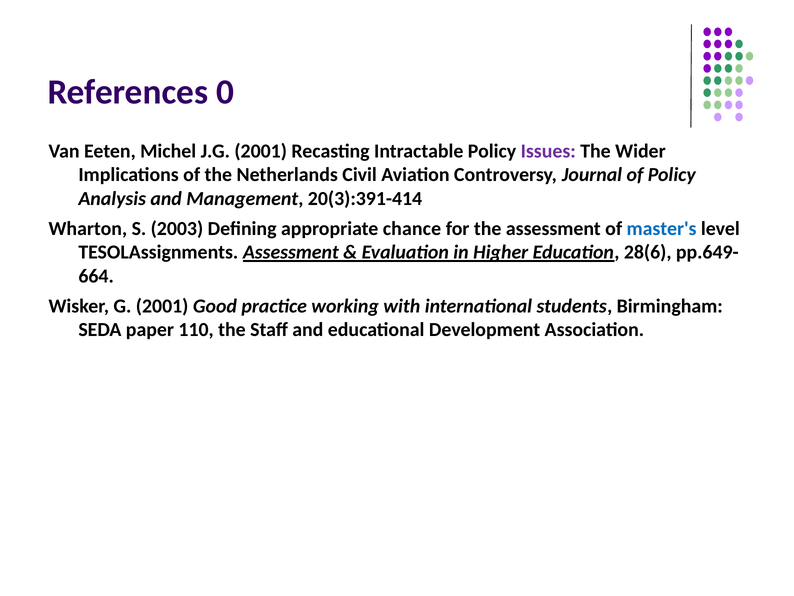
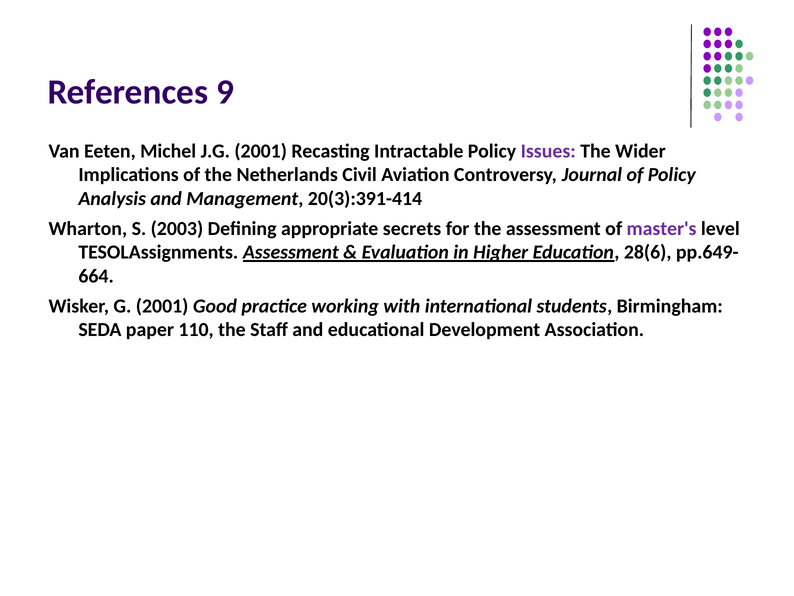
0: 0 -> 9
chance: chance -> secrets
master's colour: blue -> purple
